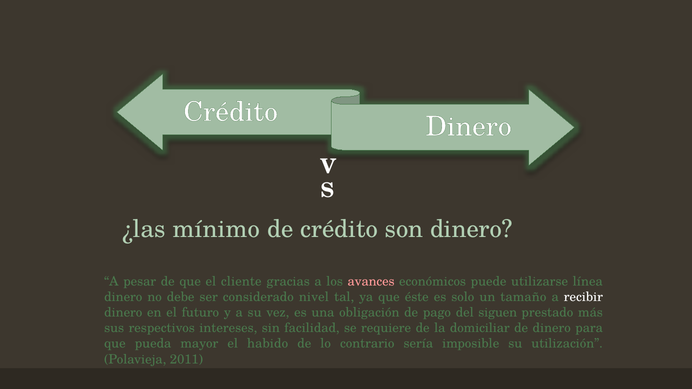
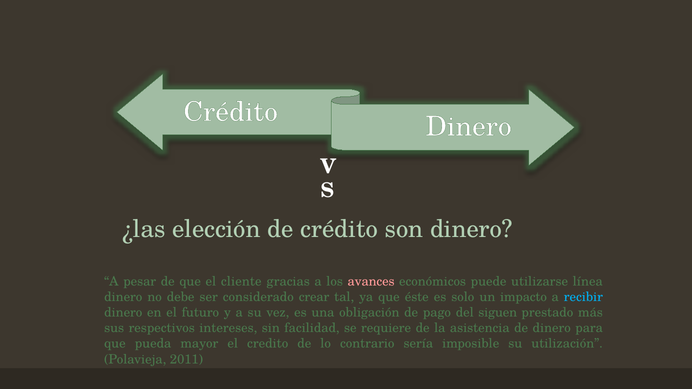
mínimo: mínimo -> elección
nivel: nivel -> crear
tamaño: tamaño -> impacto
recibir colour: white -> light blue
domiciliar: domiciliar -> asistencia
habido: habido -> credito
